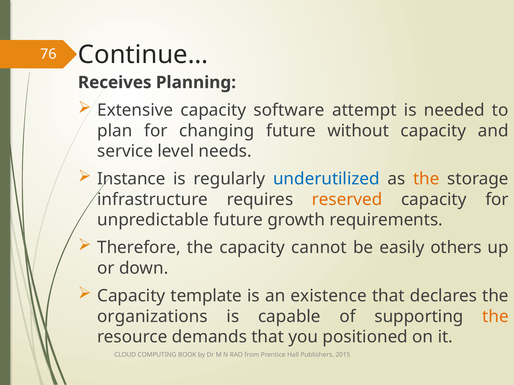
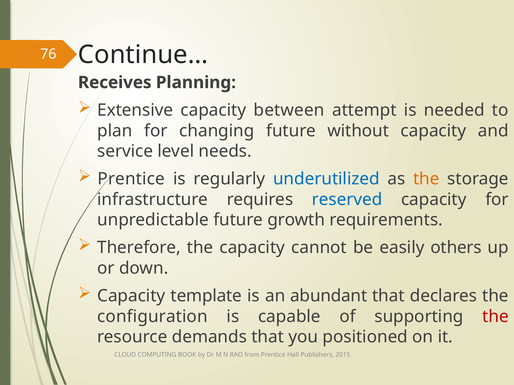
software: software -> between
Instance at (131, 179): Instance -> Prentice
reserved colour: orange -> blue
existence: existence -> abundant
organizations: organizations -> configuration
the at (495, 317) colour: orange -> red
